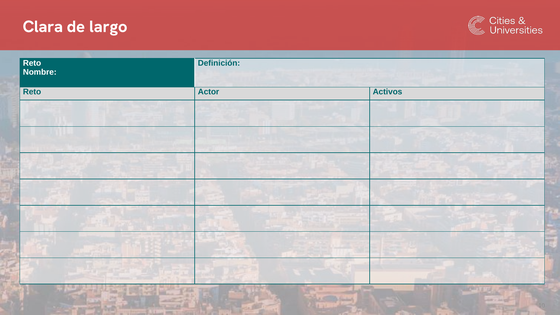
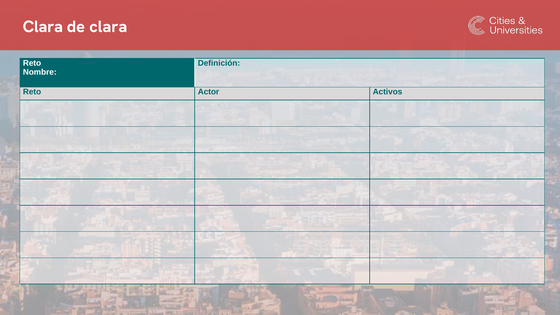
de largo: largo -> clara
